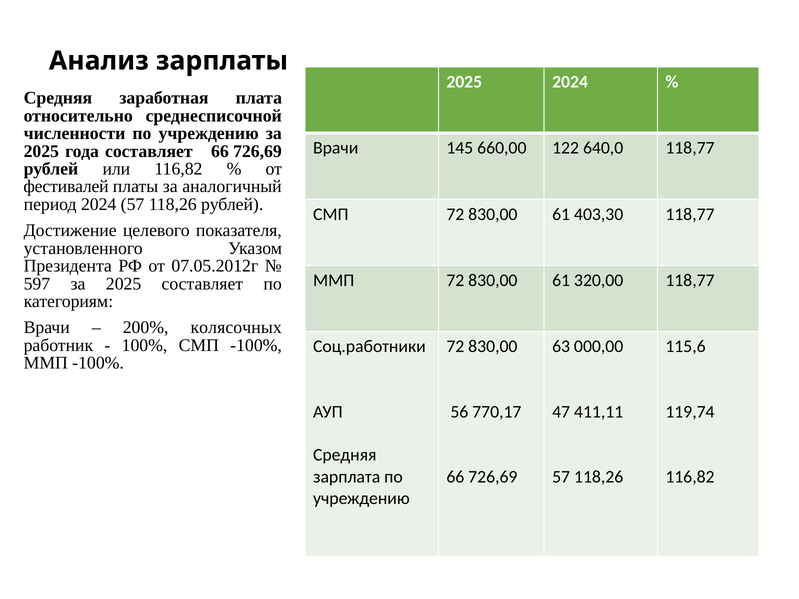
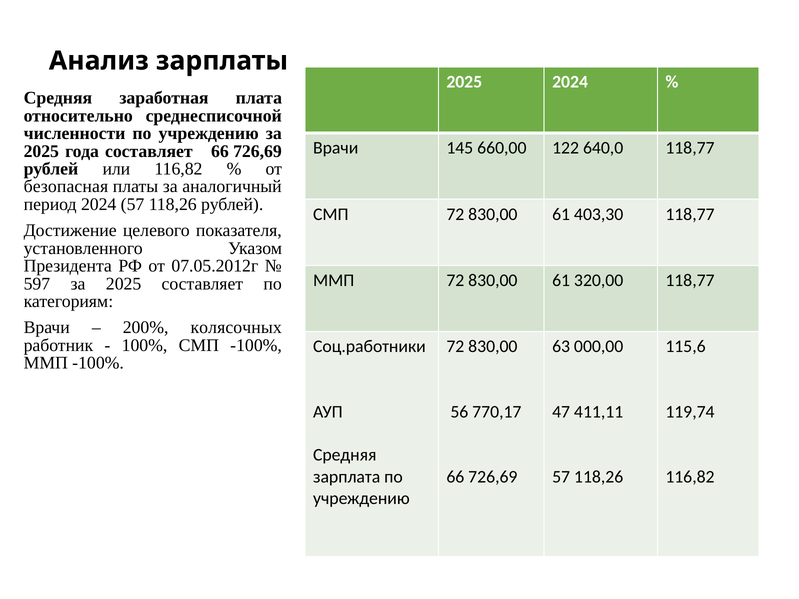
фестивалей: фестивалей -> безопасная
